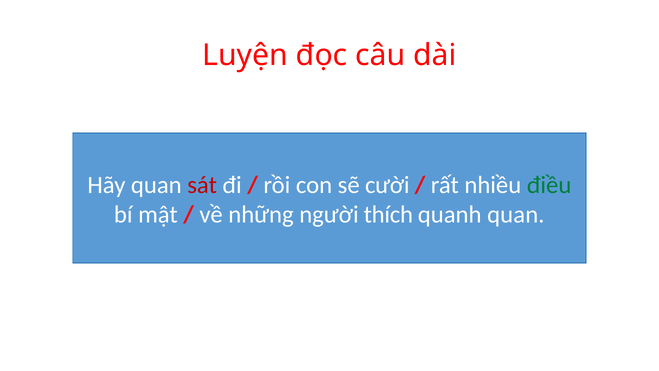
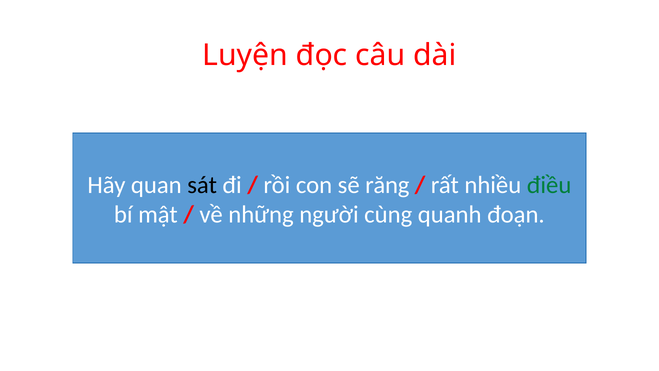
sát colour: red -> black
cười: cười -> răng
thích: thích -> cùng
quanh quan: quan -> đoạn
